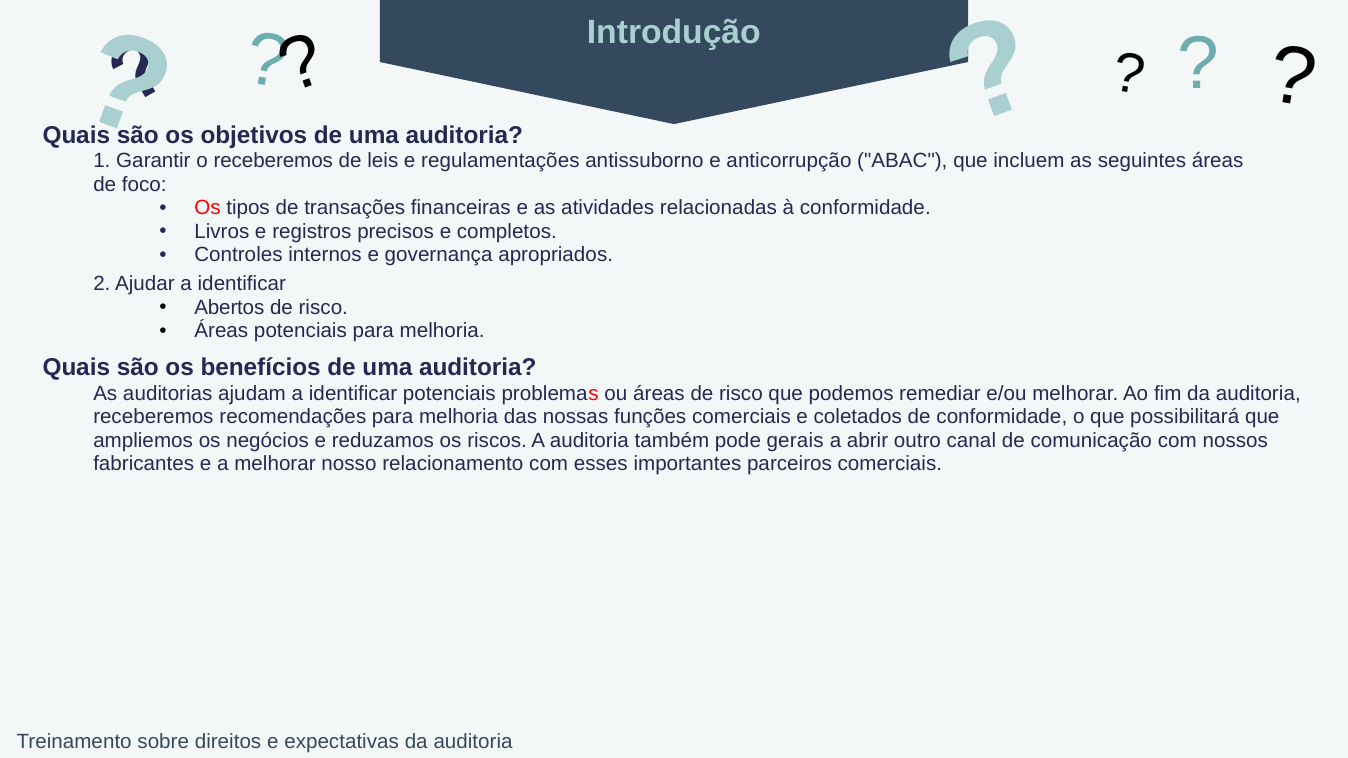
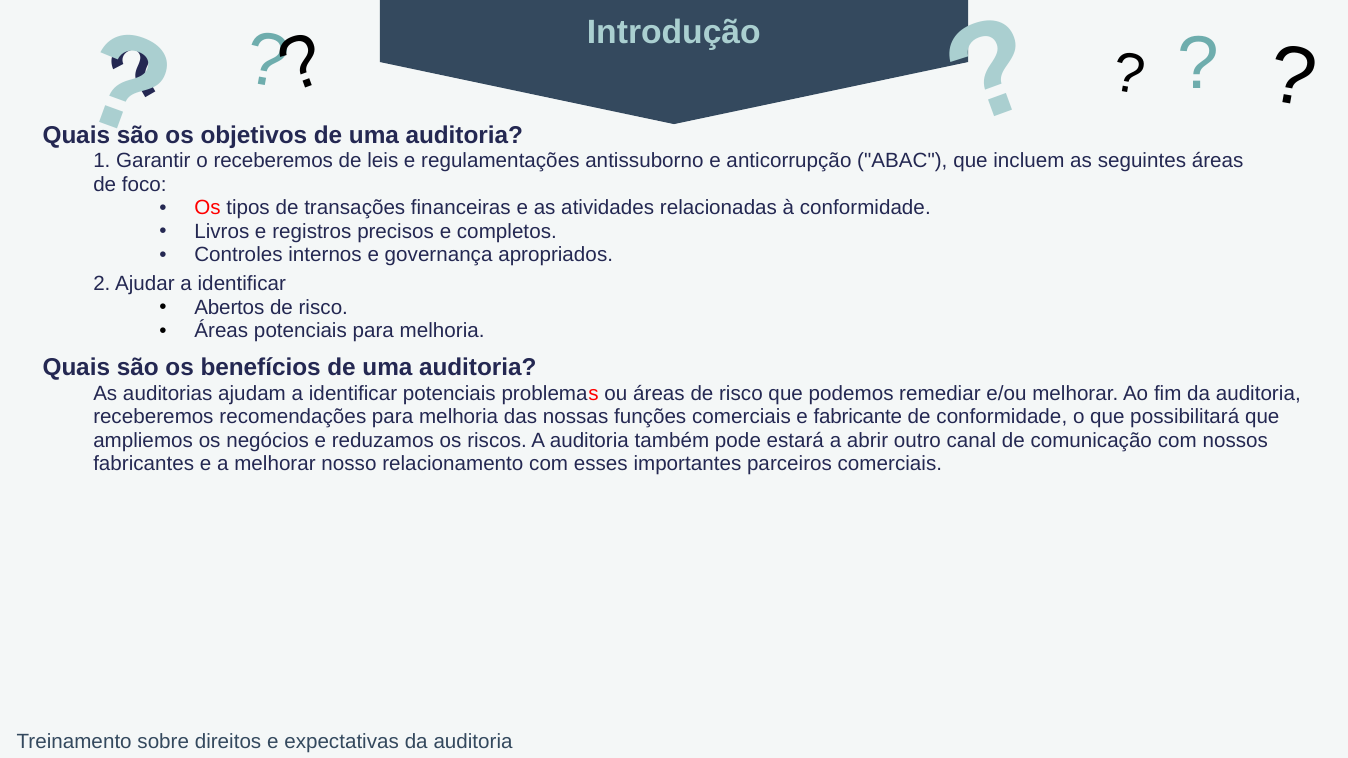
coletados: coletados -> fabricante
gerais: gerais -> estará
